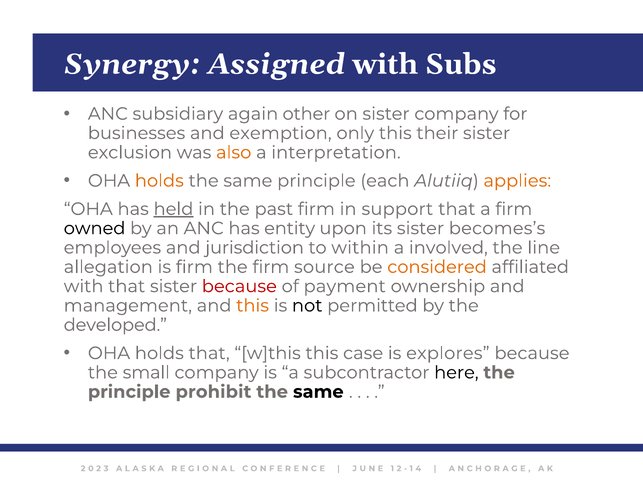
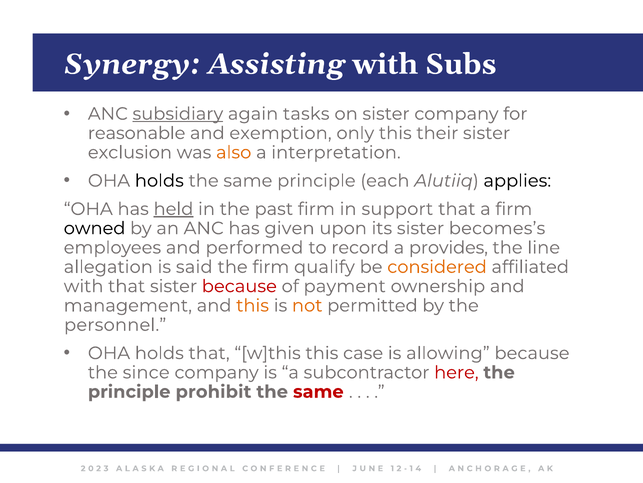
Assigned: Assigned -> Assisting
subsidiary underline: none -> present
other: other -> tasks
businesses: businesses -> reasonable
holds at (159, 180) colour: orange -> black
applies colour: orange -> black
entity: entity -> given
jurisdiction: jurisdiction -> performed
within: within -> record
involved: involved -> provides
is firm: firm -> said
source: source -> qualify
not colour: black -> orange
developed: developed -> personnel
explores: explores -> allowing
small: small -> since
here colour: black -> red
same at (318, 391) colour: black -> red
